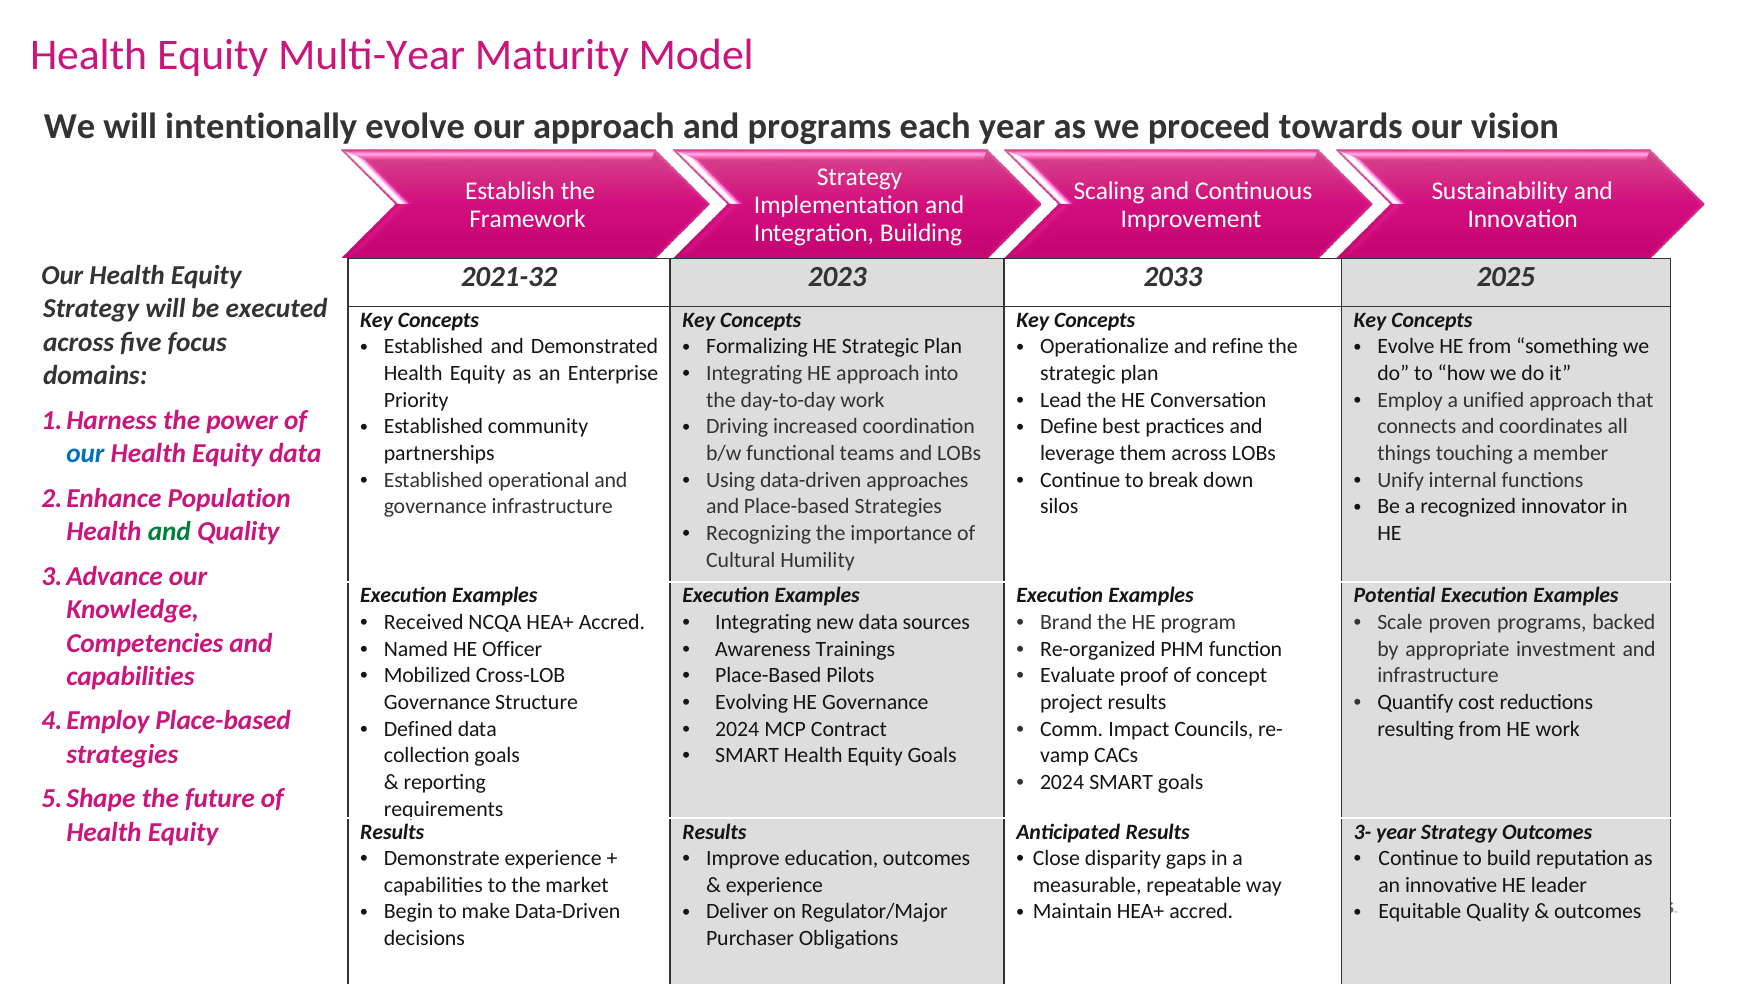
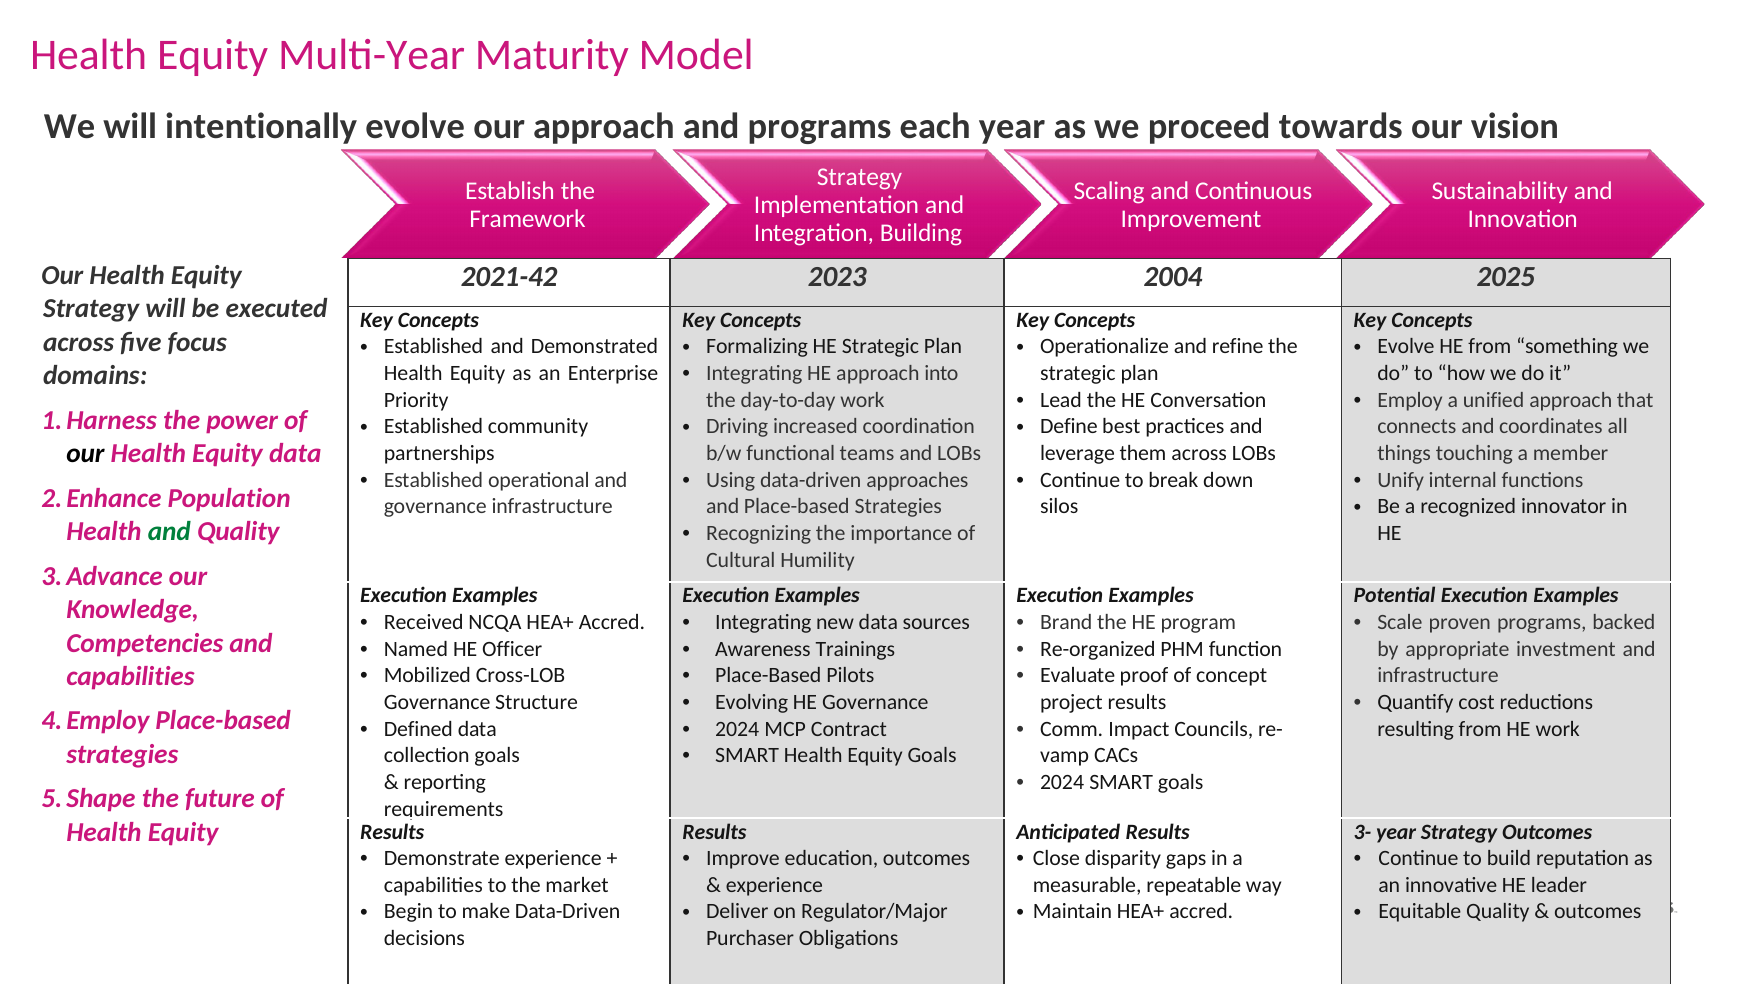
2021-32: 2021-32 -> 2021-42
2033: 2033 -> 2004
our at (85, 454) colour: blue -> black
